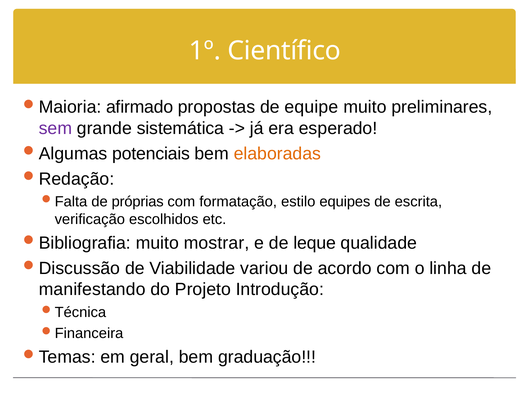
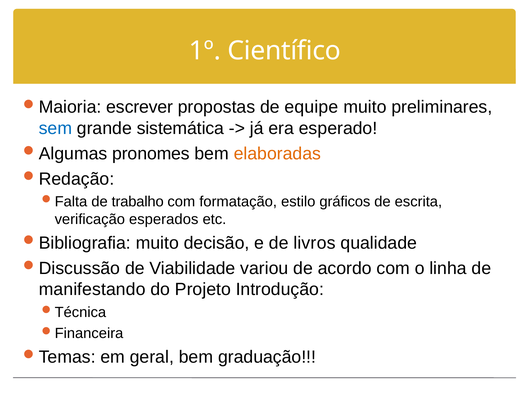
afirmado: afirmado -> escrever
sem colour: purple -> blue
potenciais: potenciais -> pronomes
próprias: próprias -> trabalho
equipes: equipes -> gráficos
escolhidos: escolhidos -> esperados
mostrar: mostrar -> decisão
leque: leque -> livros
